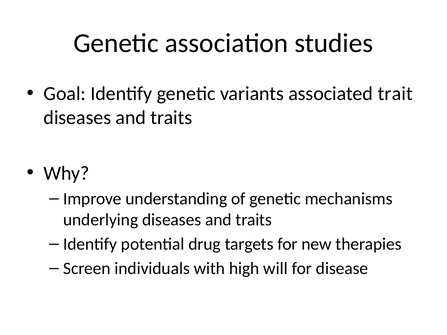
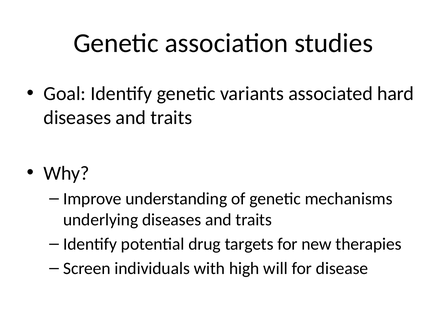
trait: trait -> hard
